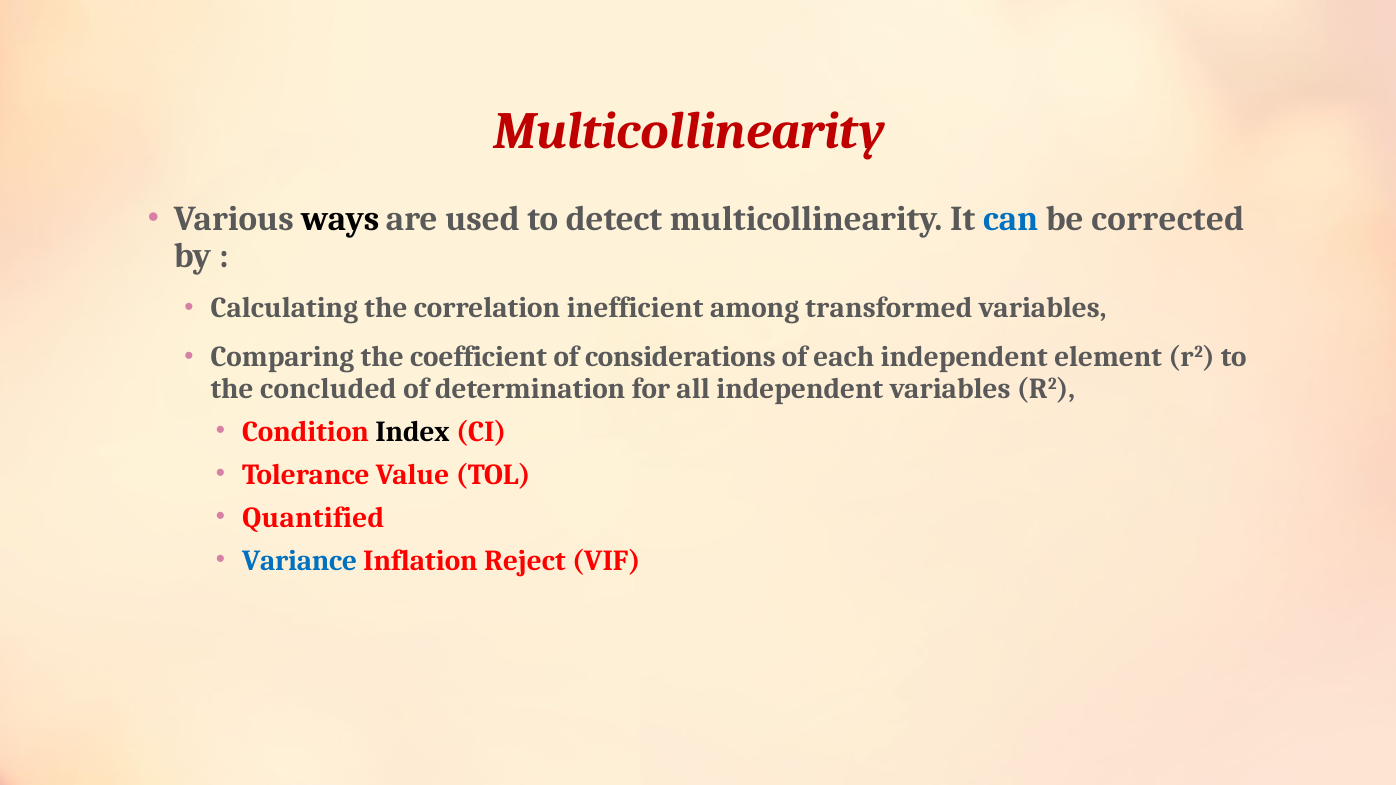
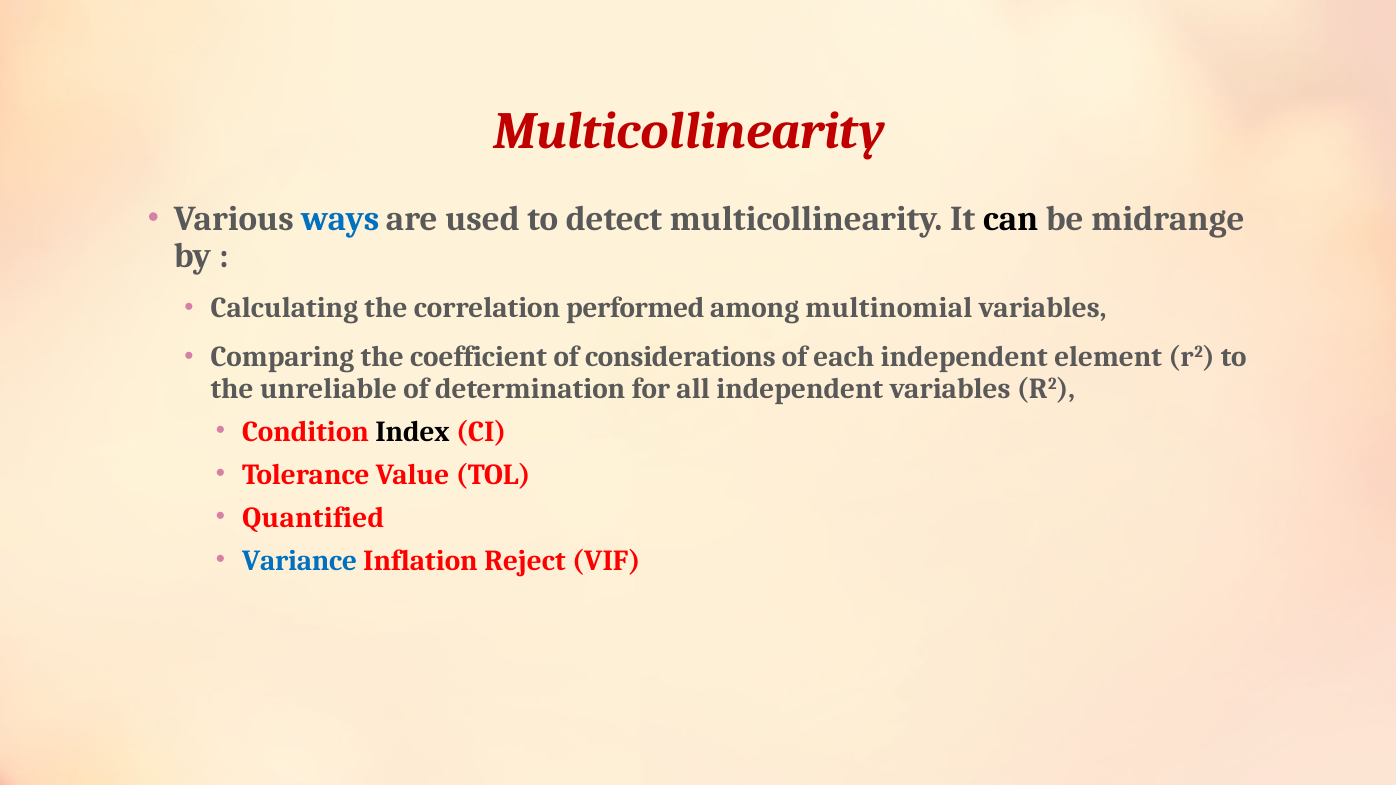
ways colour: black -> blue
can colour: blue -> black
corrected: corrected -> midrange
inefficient: inefficient -> performed
transformed: transformed -> multinomial
concluded: concluded -> unreliable
